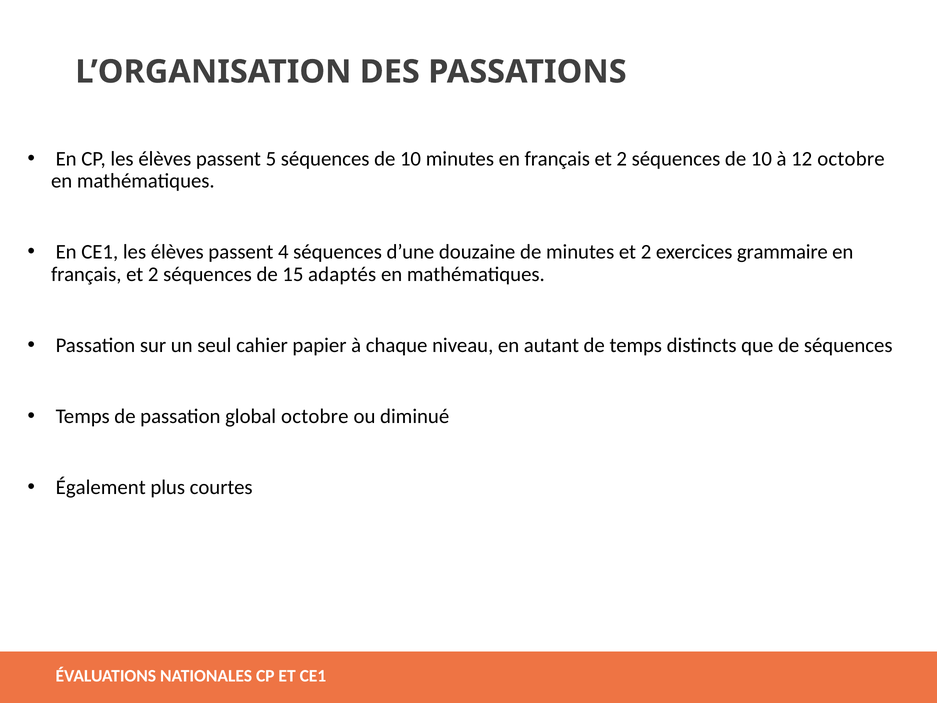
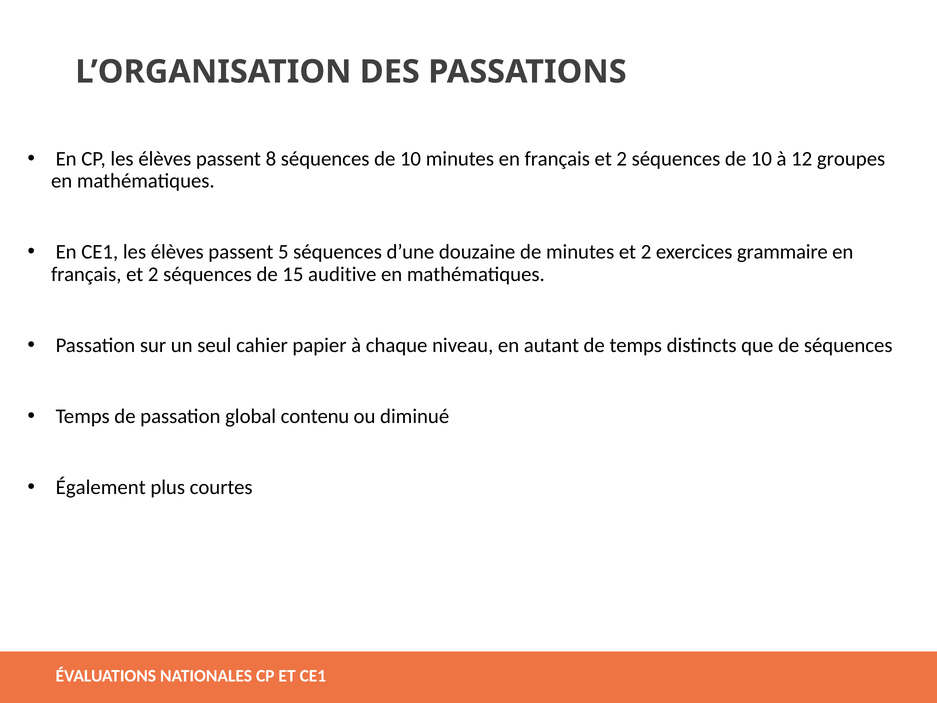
5: 5 -> 8
12 octobre: octobre -> groupes
4: 4 -> 5
adaptés: adaptés -> auditive
global octobre: octobre -> contenu
